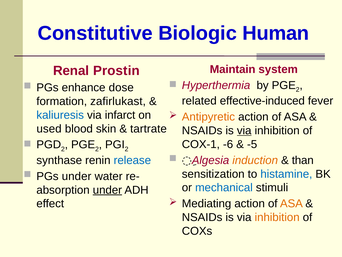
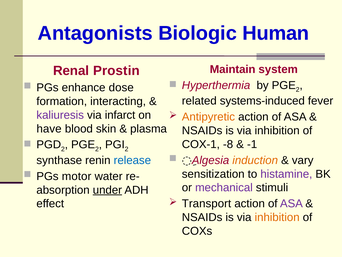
Constitutive: Constitutive -> Antagonists
effective-induced: effective-induced -> systems-induced
zafirlukast: zafirlukast -> interacting
kaliuresis colour: blue -> purple
used: used -> have
tartrate: tartrate -> plasma
via at (244, 130) underline: present -> none
-6: -6 -> -8
-5: -5 -> -1
than: than -> vary
histamine colour: blue -> purple
PGs under: under -> motor
mechanical colour: blue -> purple
Mediating: Mediating -> Transport
ASA at (291, 203) colour: orange -> purple
